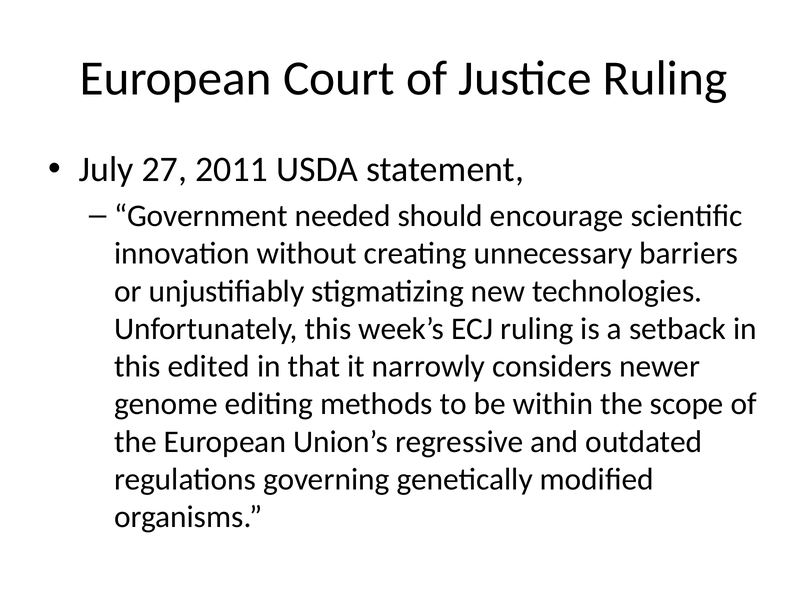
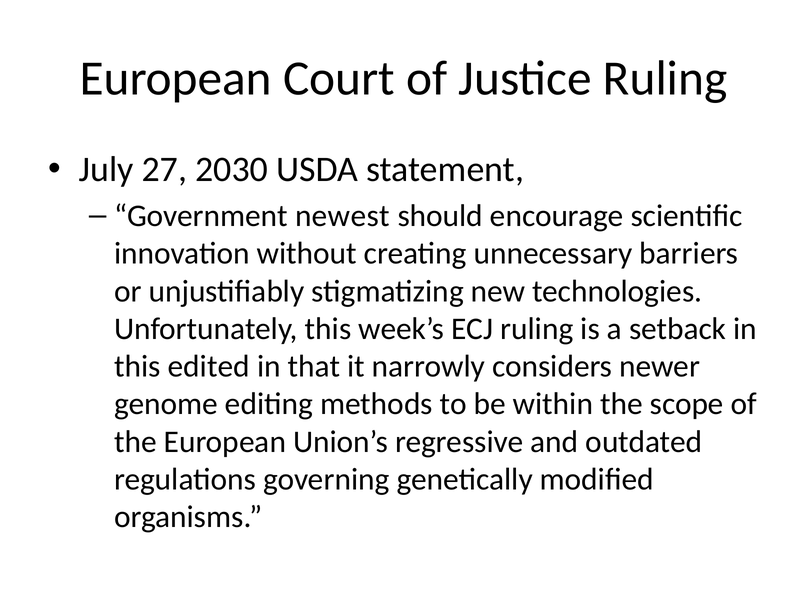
2011: 2011 -> 2030
needed: needed -> newest
